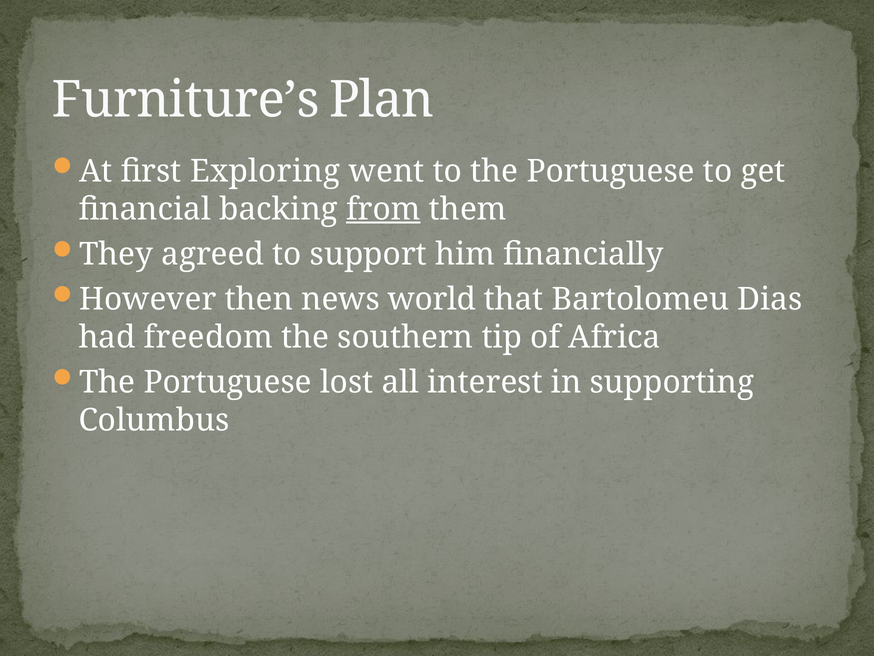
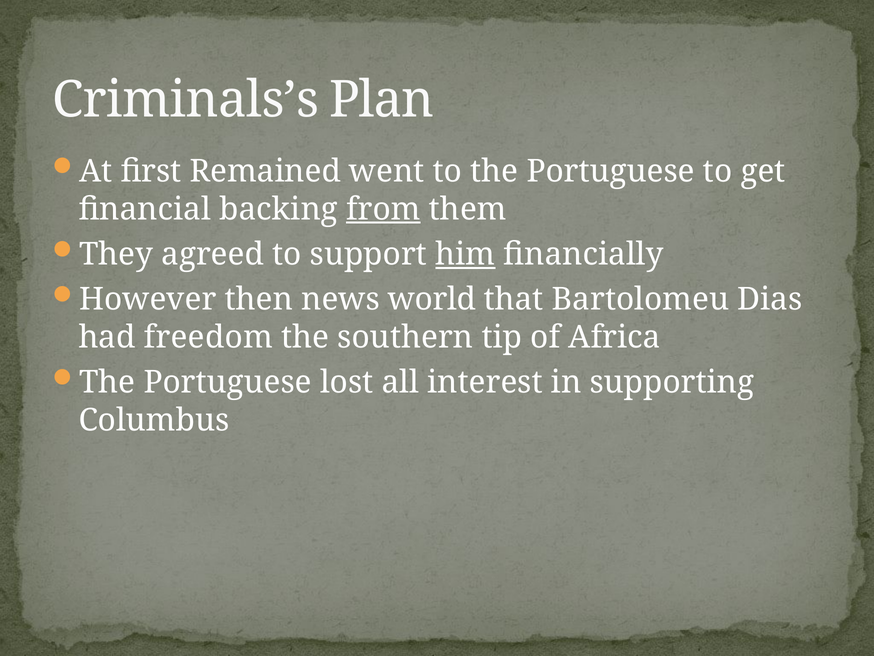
Furniture’s: Furniture’s -> Criminals’s
Exploring: Exploring -> Remained
him underline: none -> present
